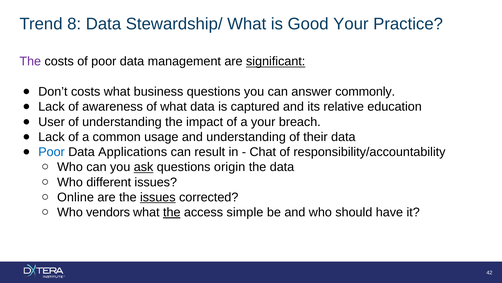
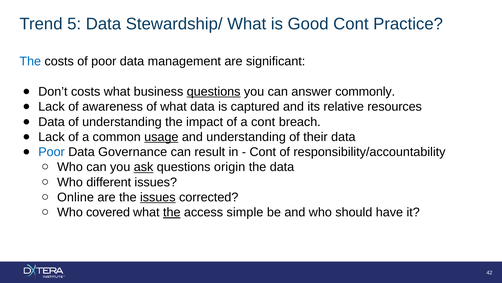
8: 8 -> 5
Good Your: Your -> Cont
The at (30, 61) colour: purple -> blue
significant underline: present -> none
questions at (214, 91) underline: none -> present
education: education -> resources
User at (52, 122): User -> Data
a your: your -> cont
usage underline: none -> present
Applications: Applications -> Governance
Chat at (263, 152): Chat -> Cont
vendors: vendors -> covered
